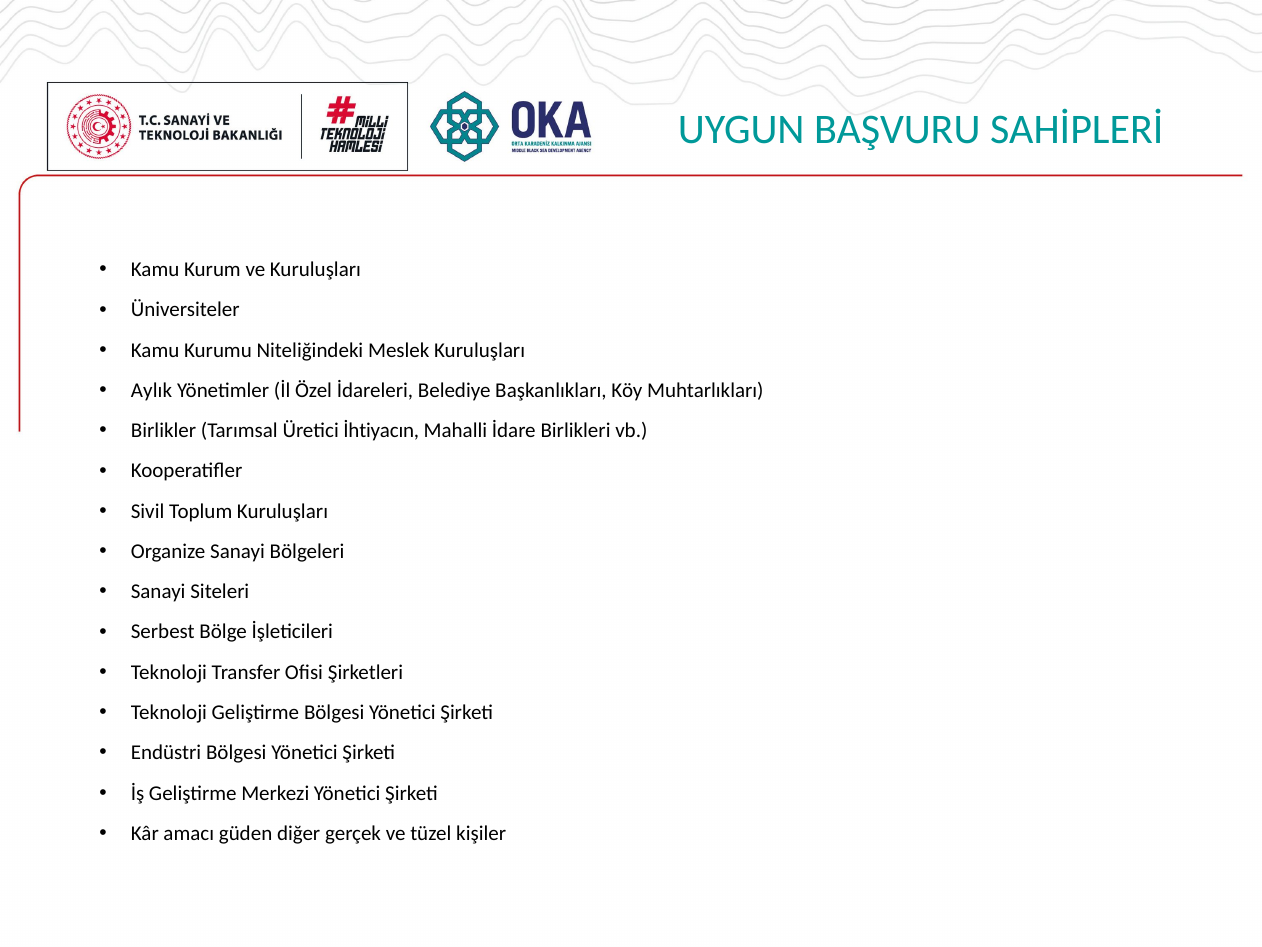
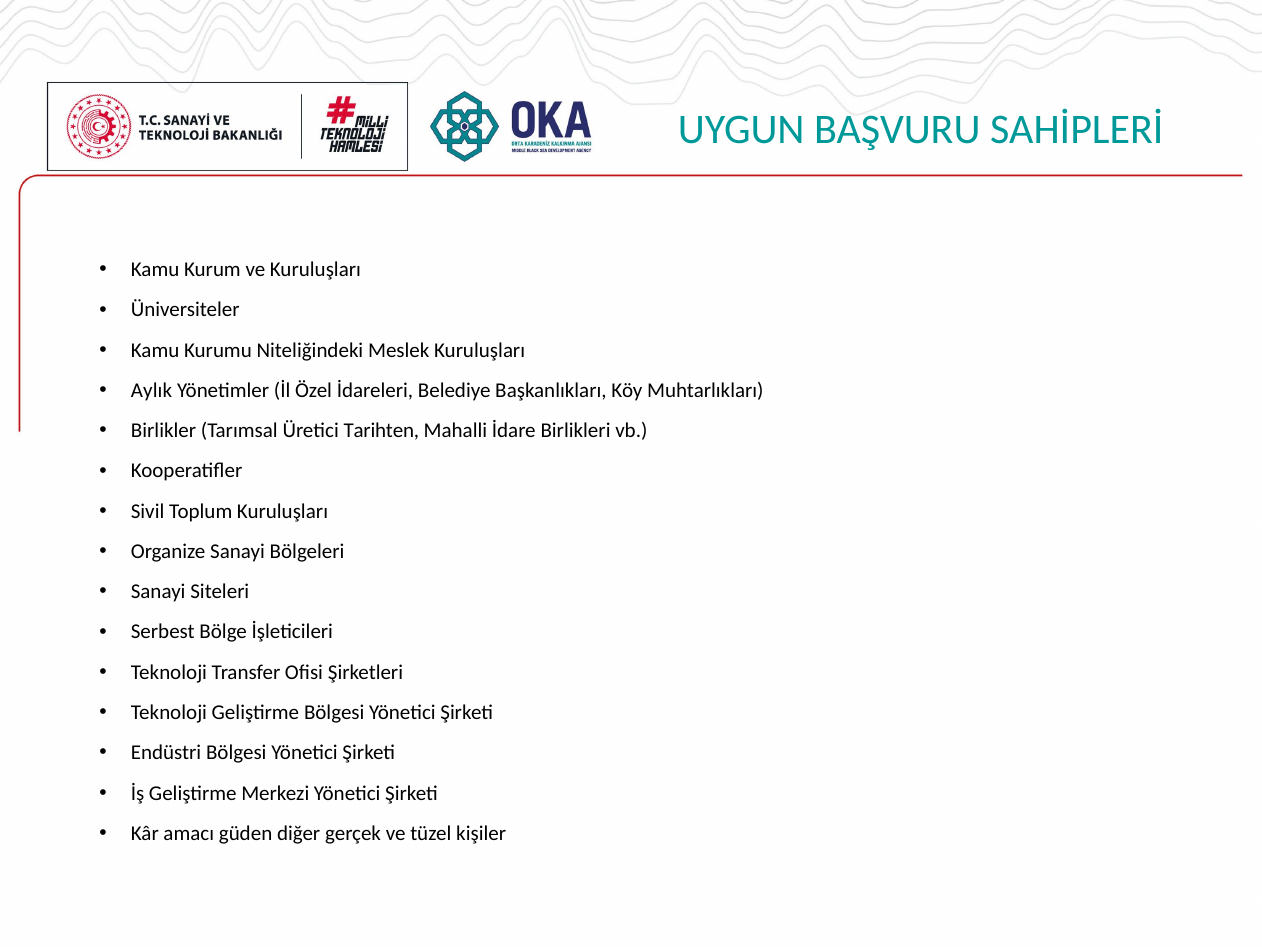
İhtiyacın: İhtiyacın -> Tarihten
